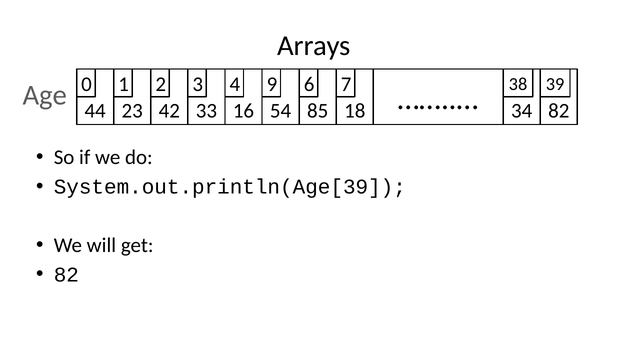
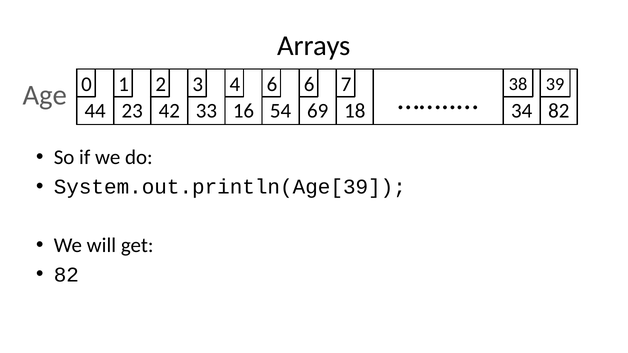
4 9: 9 -> 6
85: 85 -> 69
